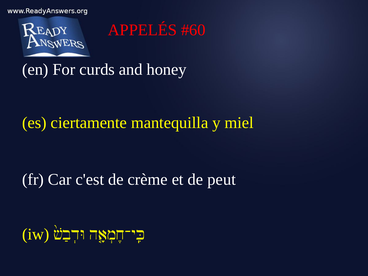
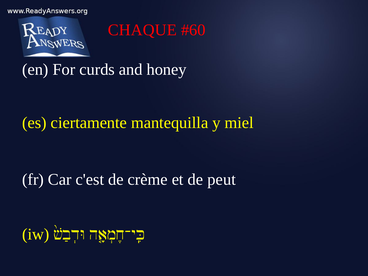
APPELÉS: APPELÉS -> CHAQUE
